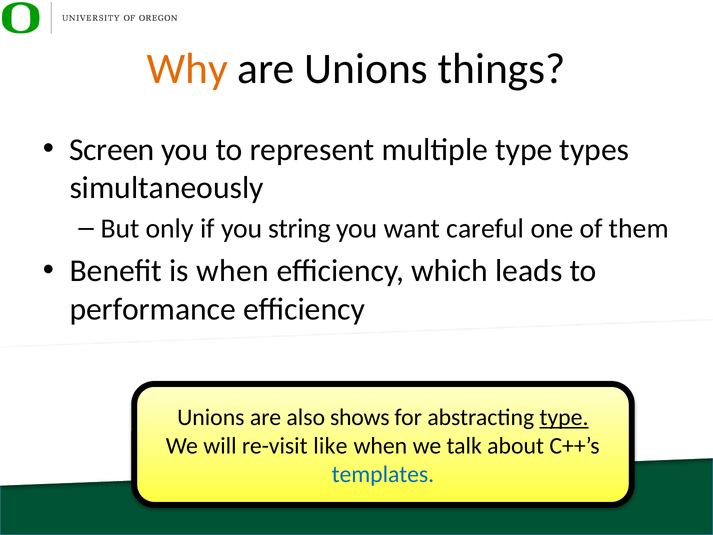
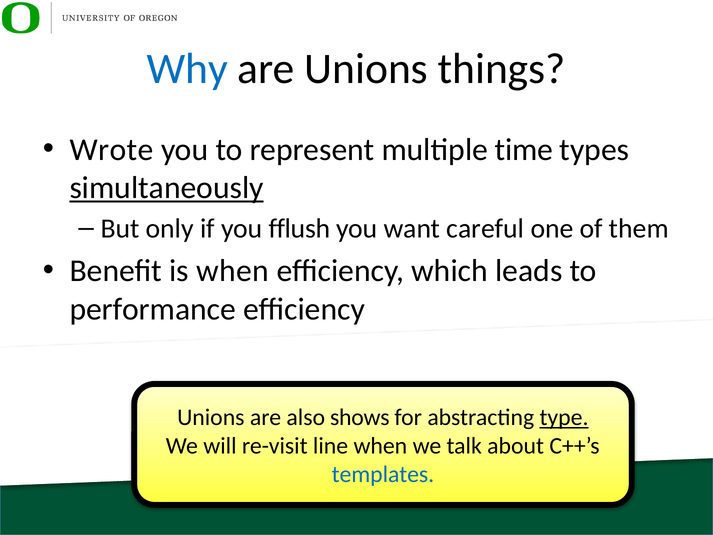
Why colour: orange -> blue
Screen: Screen -> Wrote
multiple type: type -> time
simultaneously underline: none -> present
string: string -> fflush
like: like -> line
